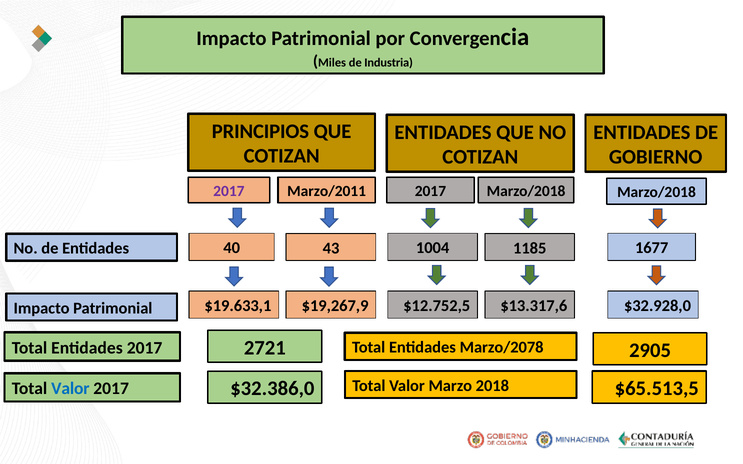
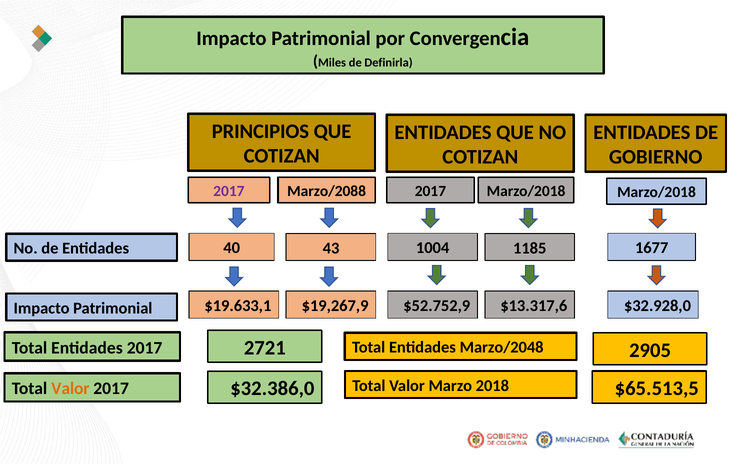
Industria: Industria -> Definirla
Marzo/2011: Marzo/2011 -> Marzo/2088
$12.752,5: $12.752,5 -> $52.752,9
Marzo/2078: Marzo/2078 -> Marzo/2048
Valor at (70, 389) colour: blue -> orange
